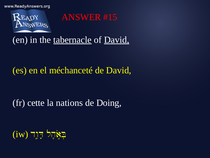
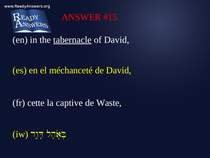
David at (117, 40) underline: present -> none
nations: nations -> captive
Doing: Doing -> Waste
